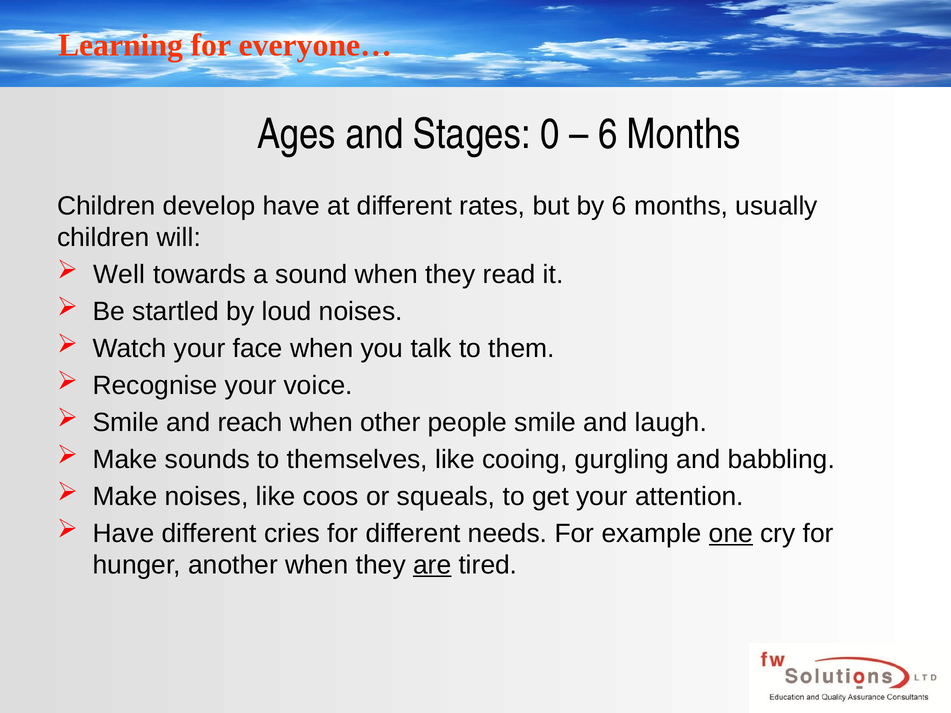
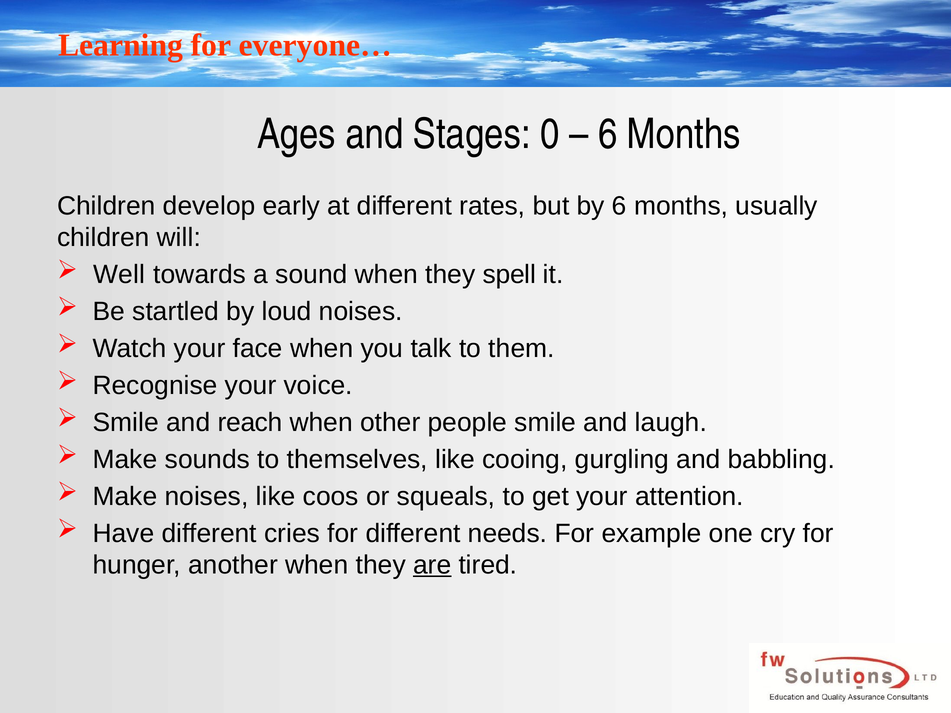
develop have: have -> early
read: read -> spell
one underline: present -> none
